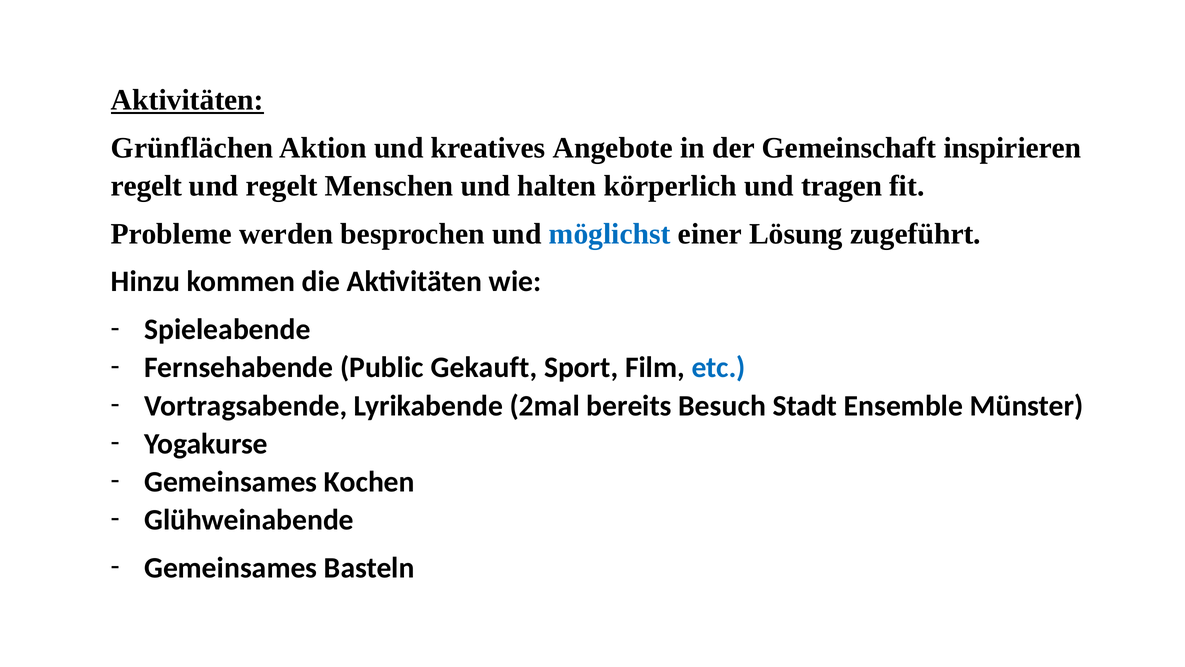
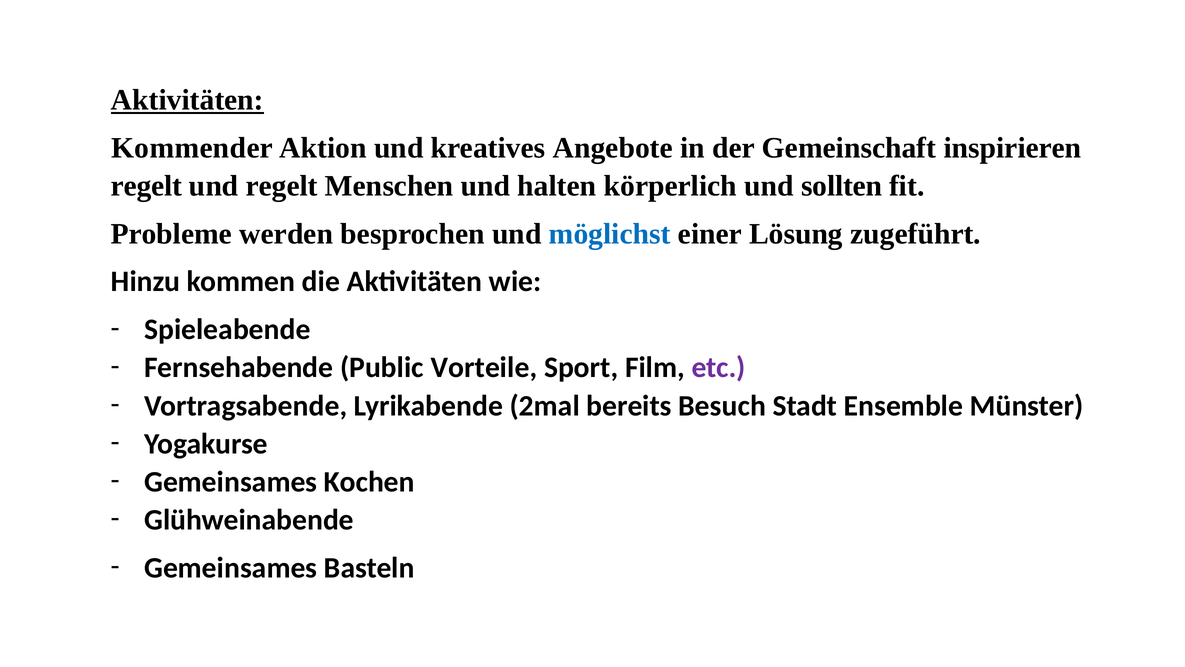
Grünflächen: Grünflächen -> Kommender
tragen: tragen -> sollten
Gekauft: Gekauft -> Vorteile
etc colour: blue -> purple
